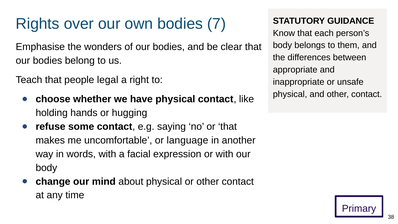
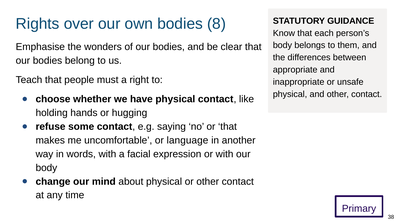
7: 7 -> 8
legal: legal -> must
